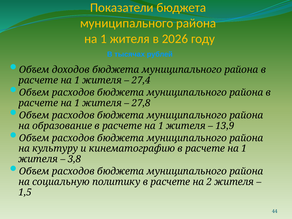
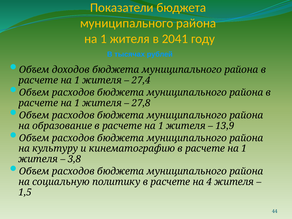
2026: 2026 -> 2041
2: 2 -> 4
